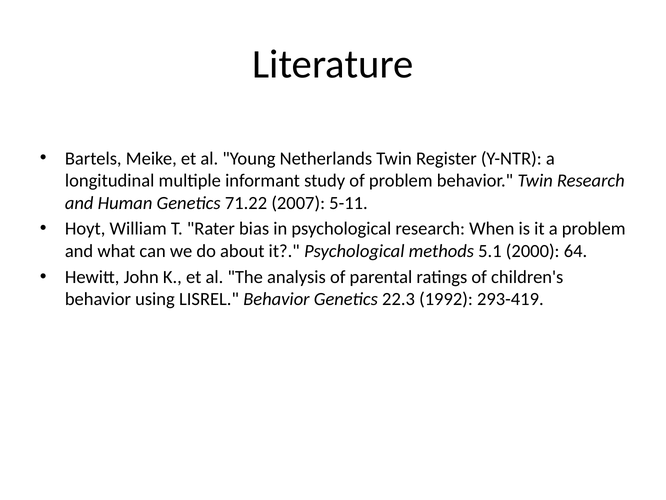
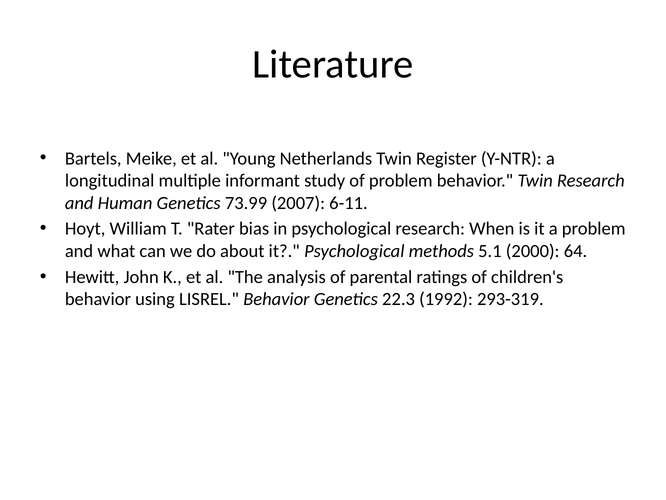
71.22: 71.22 -> 73.99
5-11: 5-11 -> 6-11
293-419: 293-419 -> 293-319
